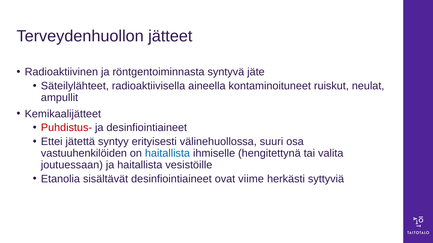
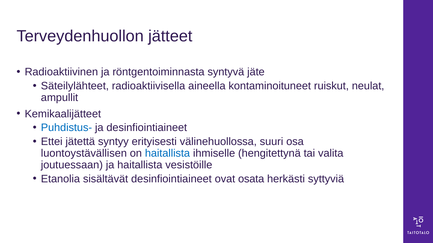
Puhdistus- colour: red -> blue
vastuuhenkilöiden: vastuuhenkilöiden -> luontoystävällisen
viime: viime -> osata
